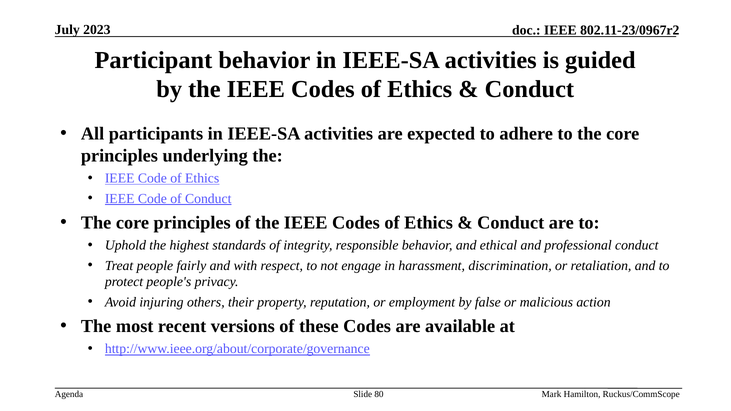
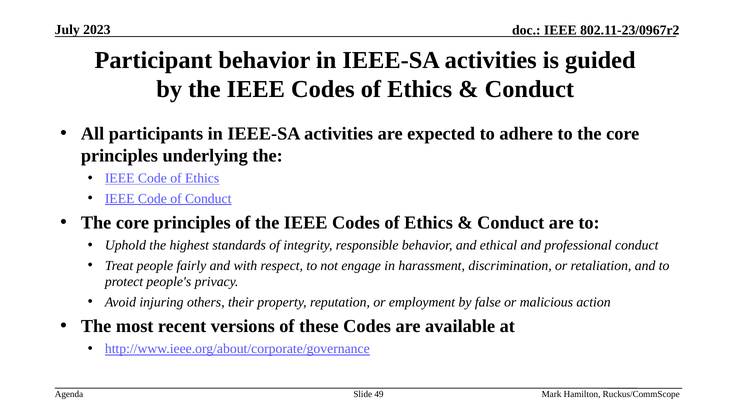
80: 80 -> 49
